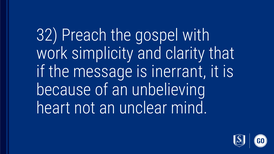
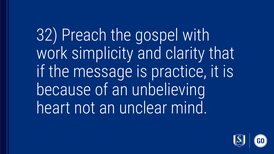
inerrant: inerrant -> practice
